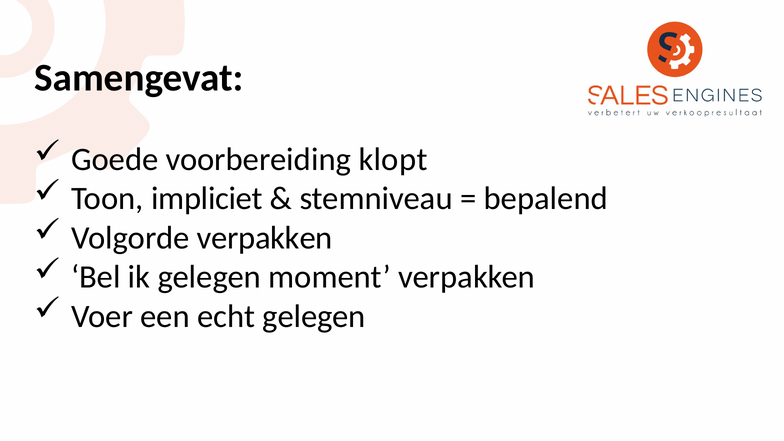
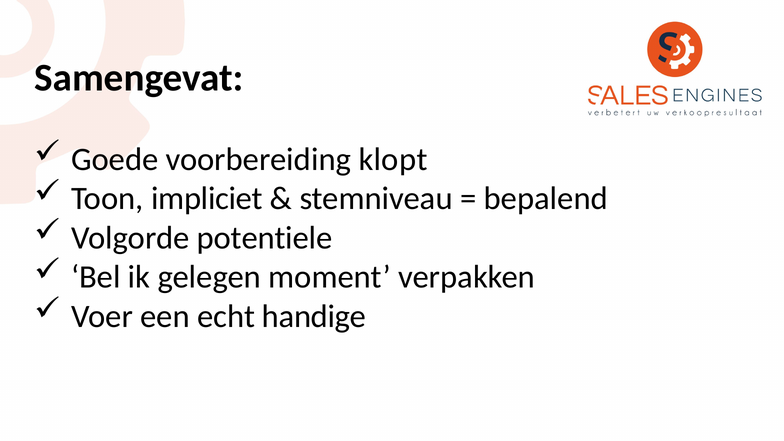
Volgorde verpakken: verpakken -> potentiele
echt gelegen: gelegen -> handige
